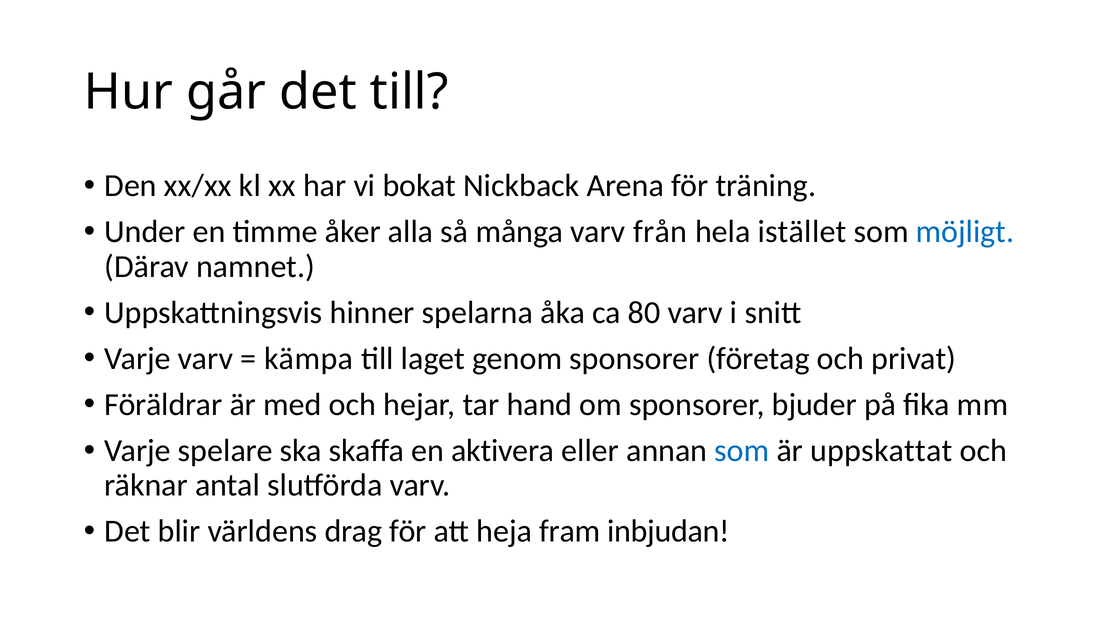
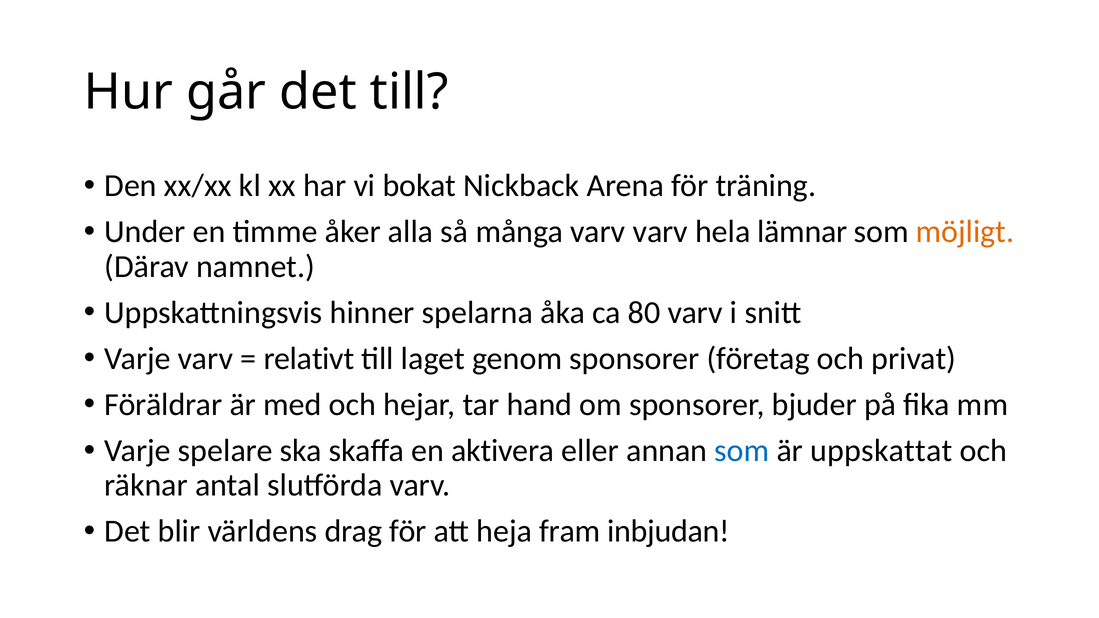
varv från: från -> varv
istället: istället -> lämnar
möjligt colour: blue -> orange
kämpa: kämpa -> relativt
